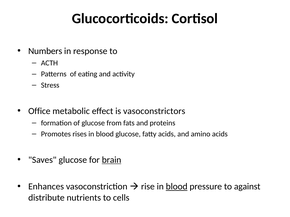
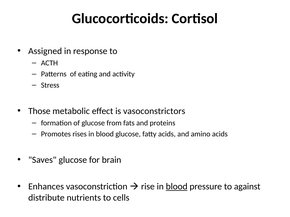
Numbers: Numbers -> Assigned
Office: Office -> Those
brain underline: present -> none
